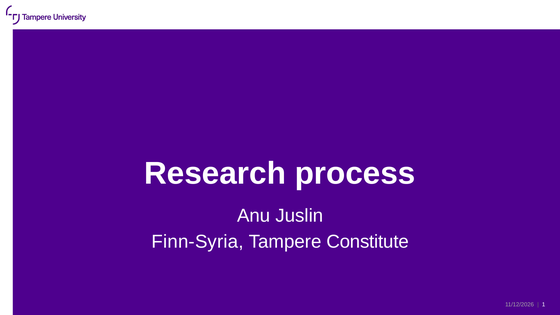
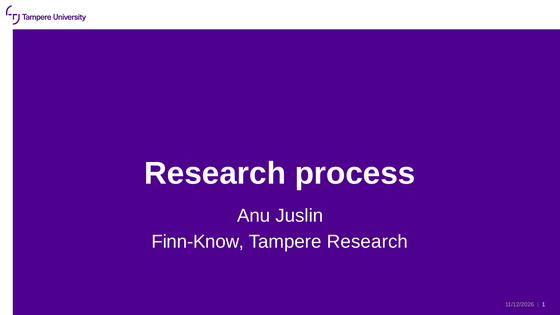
Finn-Syria: Finn-Syria -> Finn-Know
Tampere Constitute: Constitute -> Research
